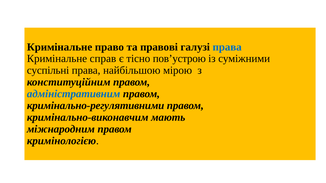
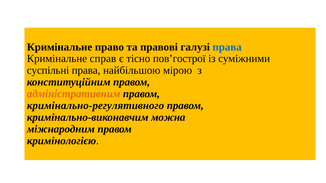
пов’устрою: пов’устрою -> пов’гострої
адміністративним colour: blue -> orange
кримінально-регулятивними: кримінально-регулятивними -> кримінально-регулятивного
мають: мають -> можна
